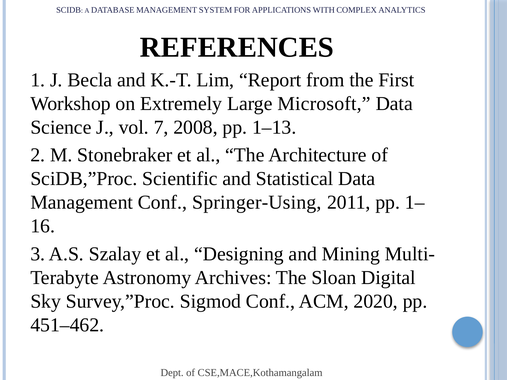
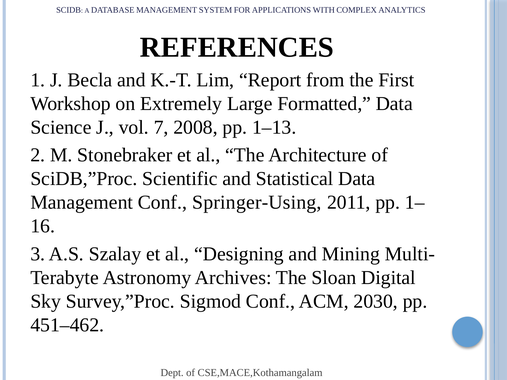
Microsoft: Microsoft -> Formatted
2020: 2020 -> 2030
